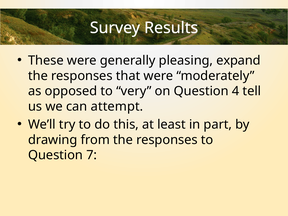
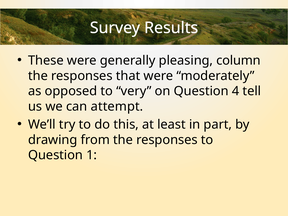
expand: expand -> column
7: 7 -> 1
